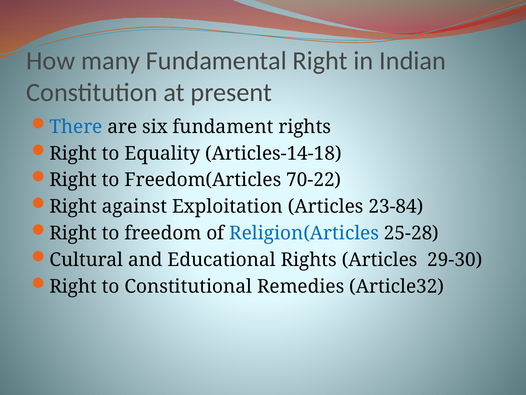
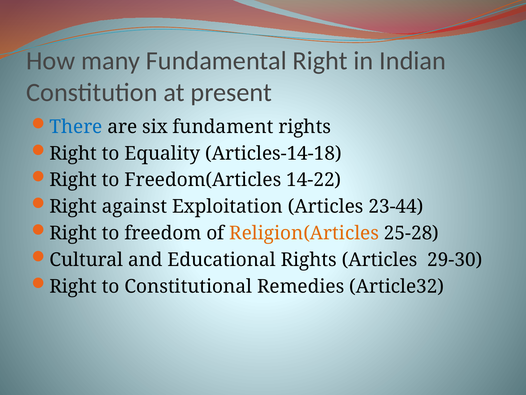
70-22: 70-22 -> 14-22
23-84: 23-84 -> 23-44
Religion(Articles colour: blue -> orange
